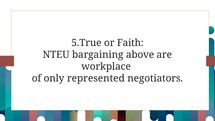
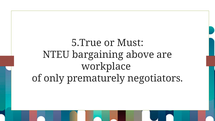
Faith: Faith -> Must
represented: represented -> prematurely
